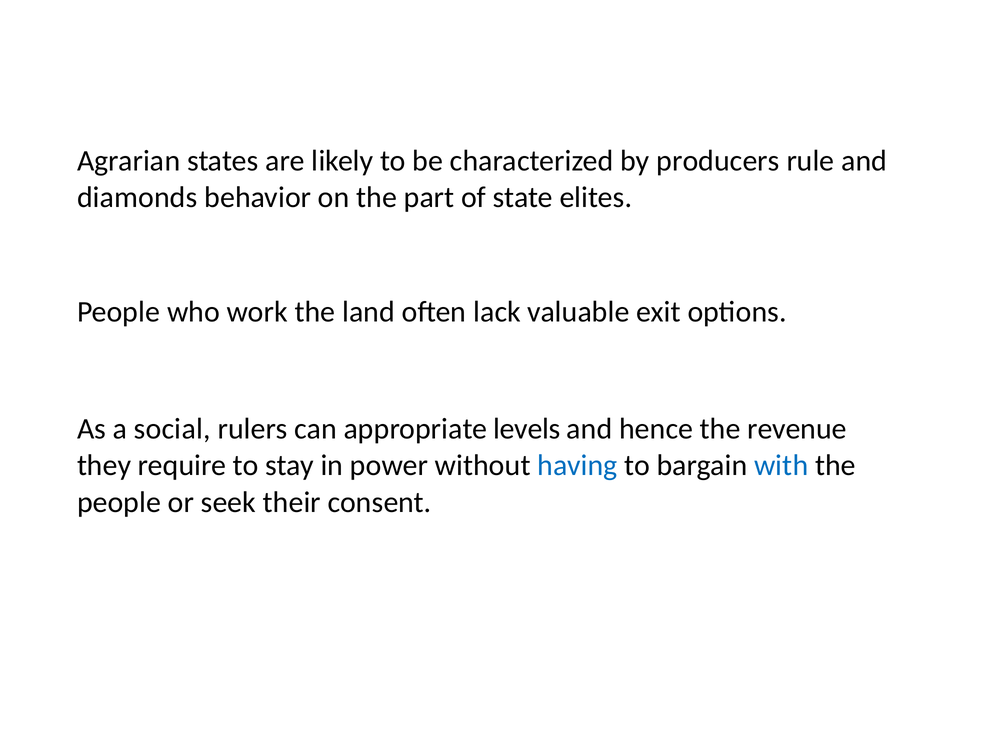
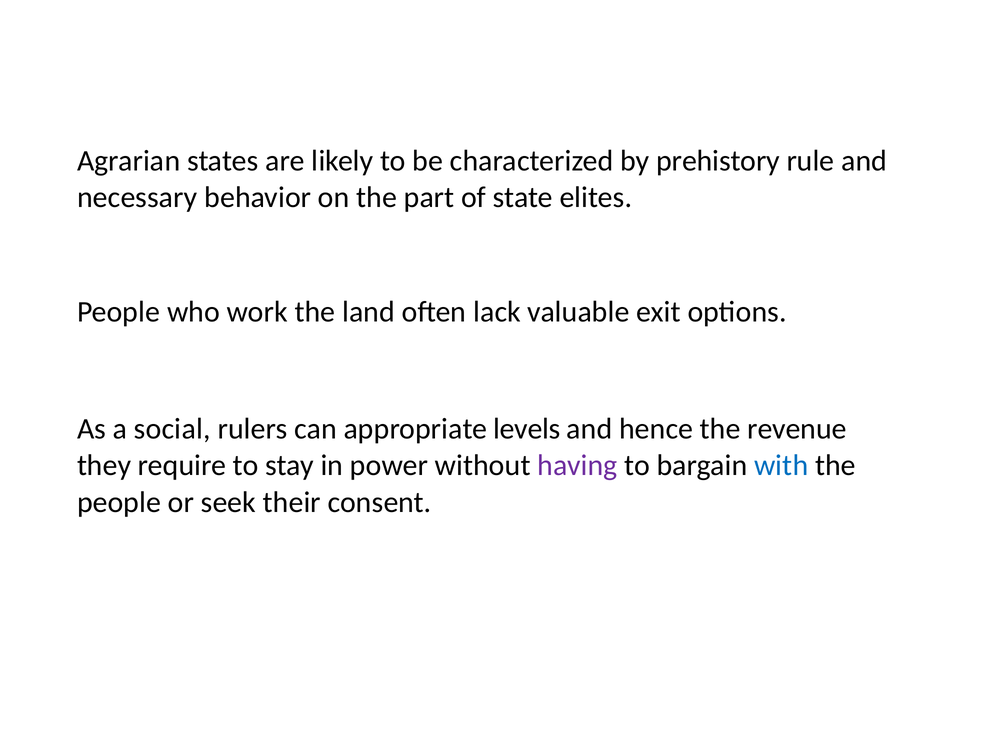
producers: producers -> prehistory
diamonds: diamonds -> necessary
having colour: blue -> purple
